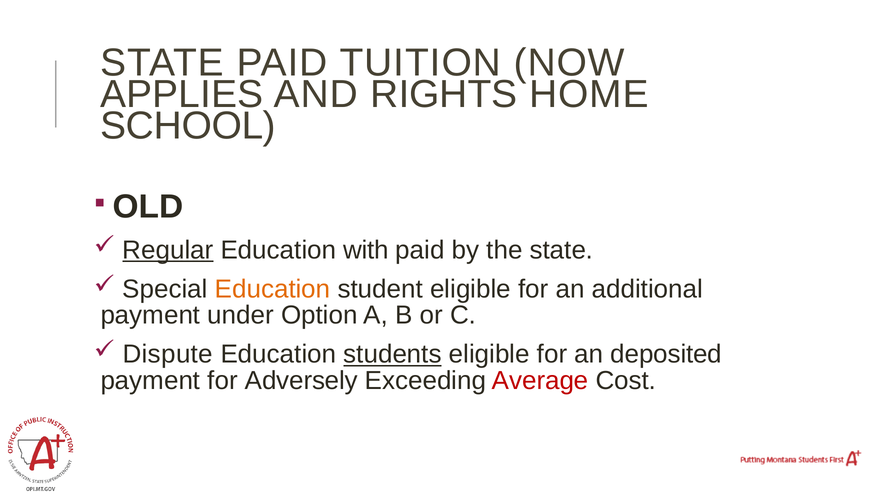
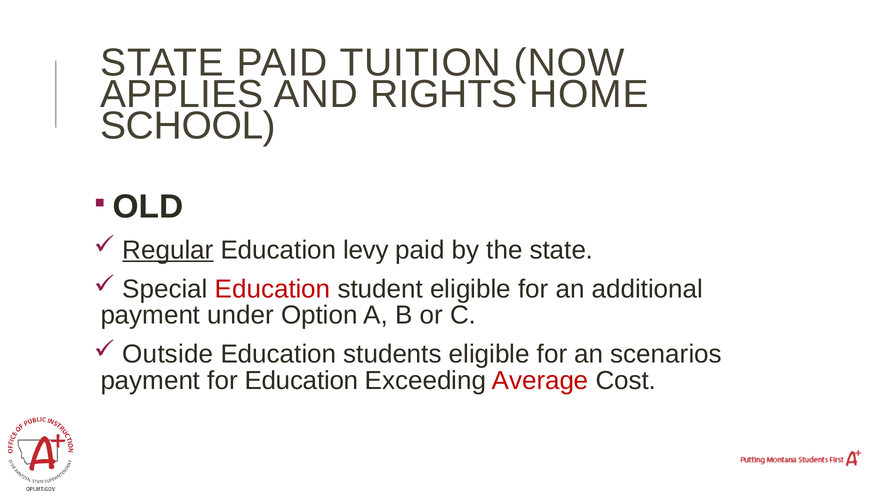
with: with -> levy
Education at (273, 289) colour: orange -> red
Dispute: Dispute -> Outside
students underline: present -> none
deposited: deposited -> scenarios
for Adversely: Adversely -> Education
